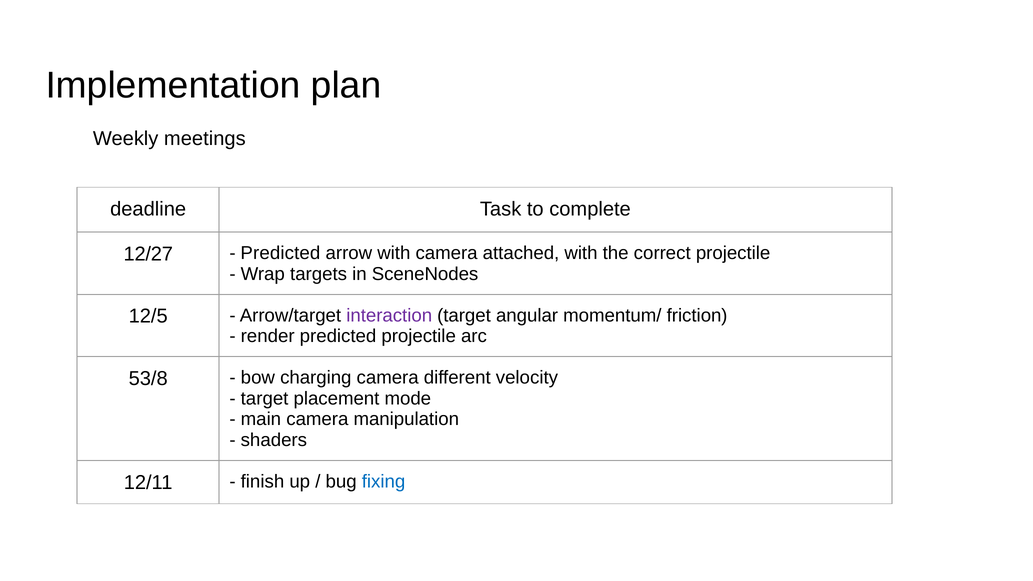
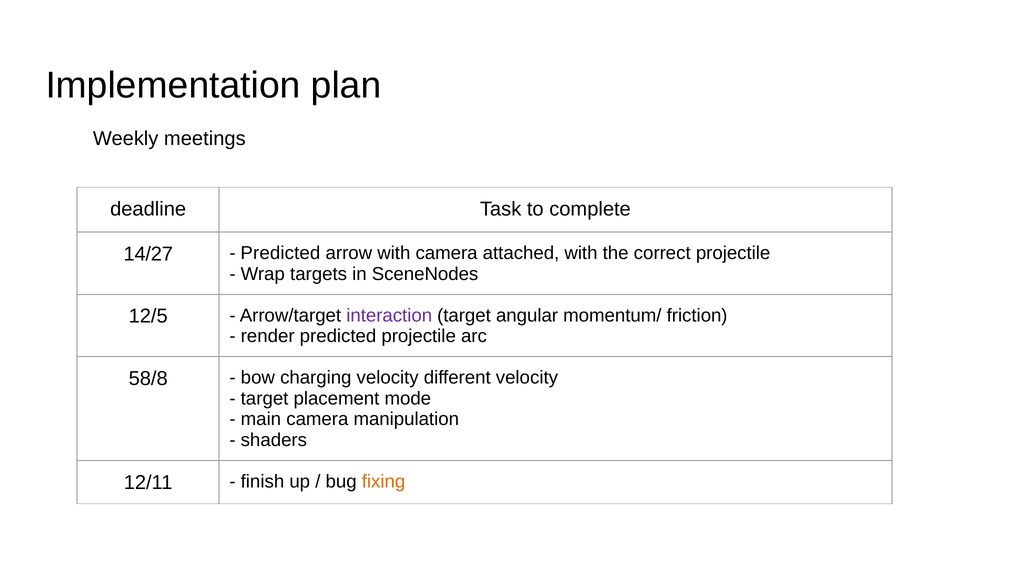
12/27: 12/27 -> 14/27
53/8: 53/8 -> 58/8
charging camera: camera -> velocity
fixing colour: blue -> orange
